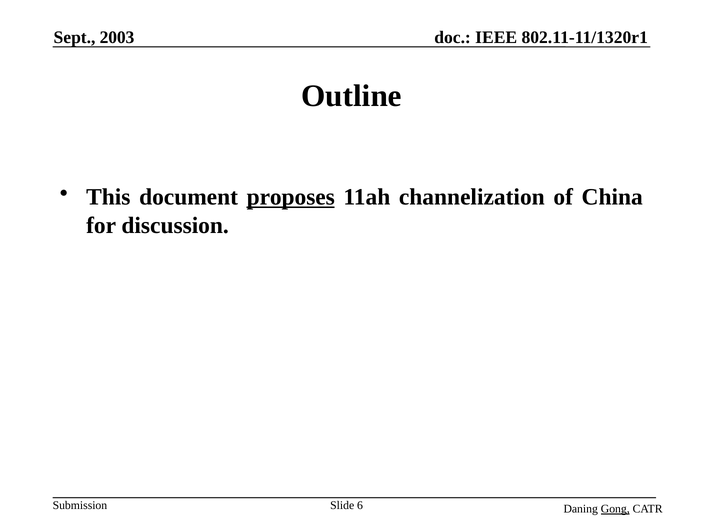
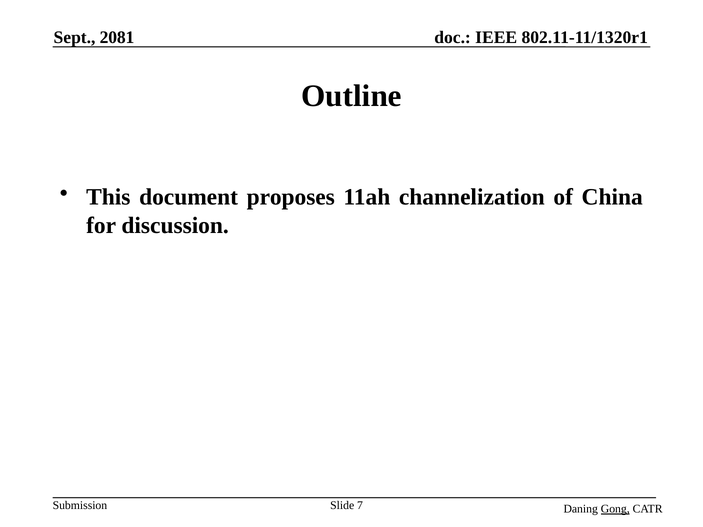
2003: 2003 -> 2081
proposes underline: present -> none
6: 6 -> 7
